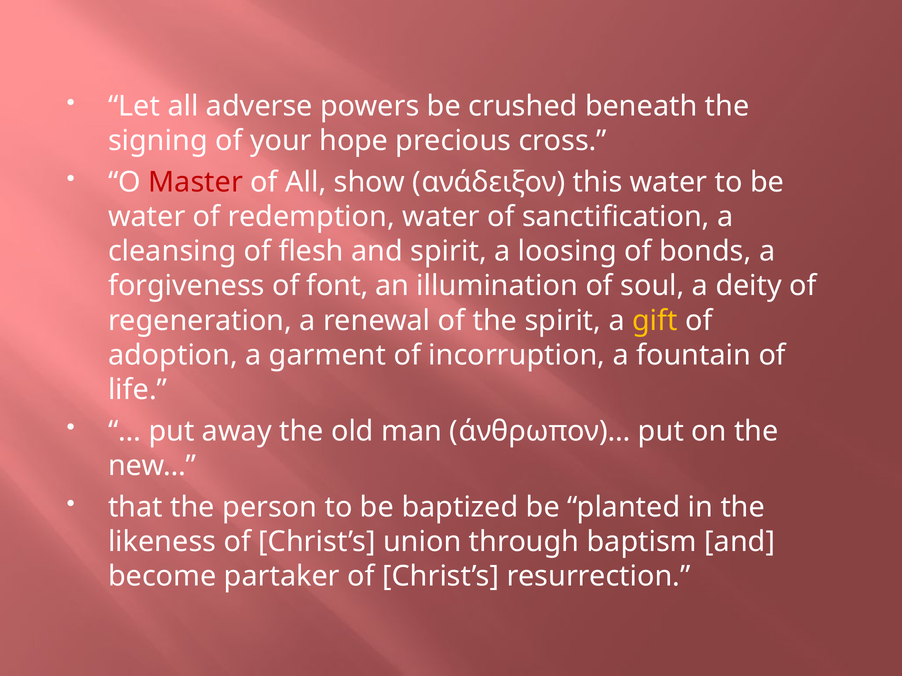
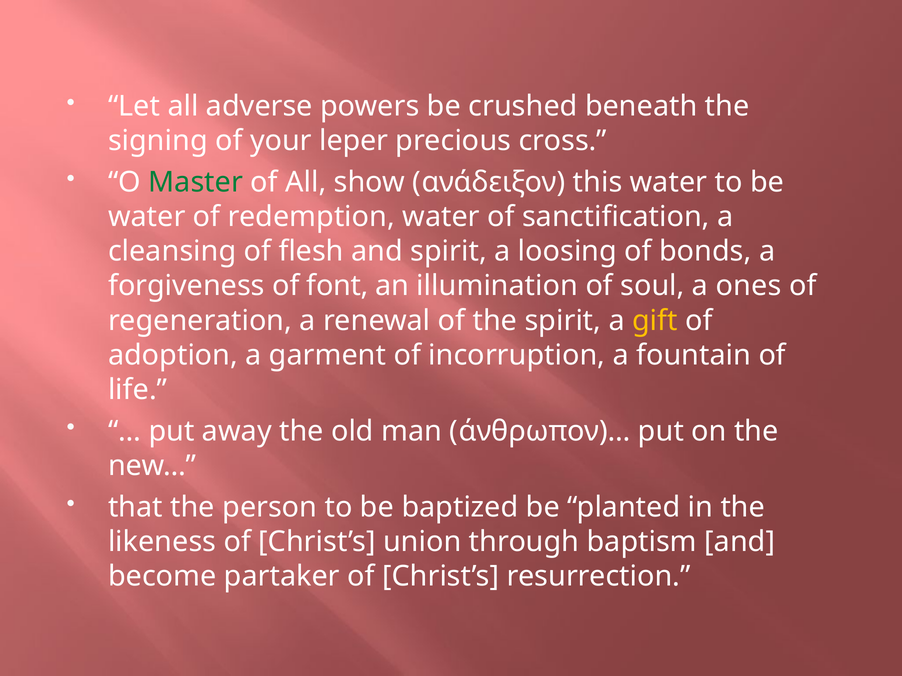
hope: hope -> leper
Master colour: red -> green
deity: deity -> ones
